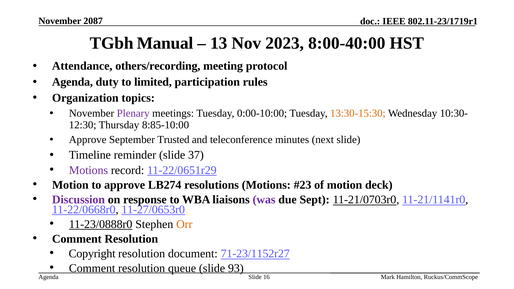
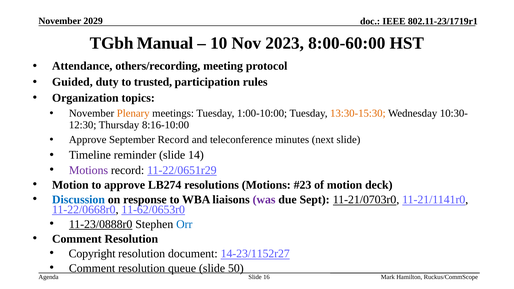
2087: 2087 -> 2029
13: 13 -> 10
8:00-40:00: 8:00-40:00 -> 8:00-60:00
Agenda at (72, 82): Agenda -> Guided
limited: limited -> trusted
Plenary colour: purple -> orange
0:00-10:00: 0:00-10:00 -> 1:00-10:00
8:85-10:00: 8:85-10:00 -> 8:16-10:00
September Trusted: Trusted -> Record
37: 37 -> 14
Discussion colour: purple -> blue
11-27/0653r0: 11-27/0653r0 -> 11-62/0653r0
Orr colour: orange -> blue
71-23/1152r27: 71-23/1152r27 -> 14-23/1152r27
93: 93 -> 50
